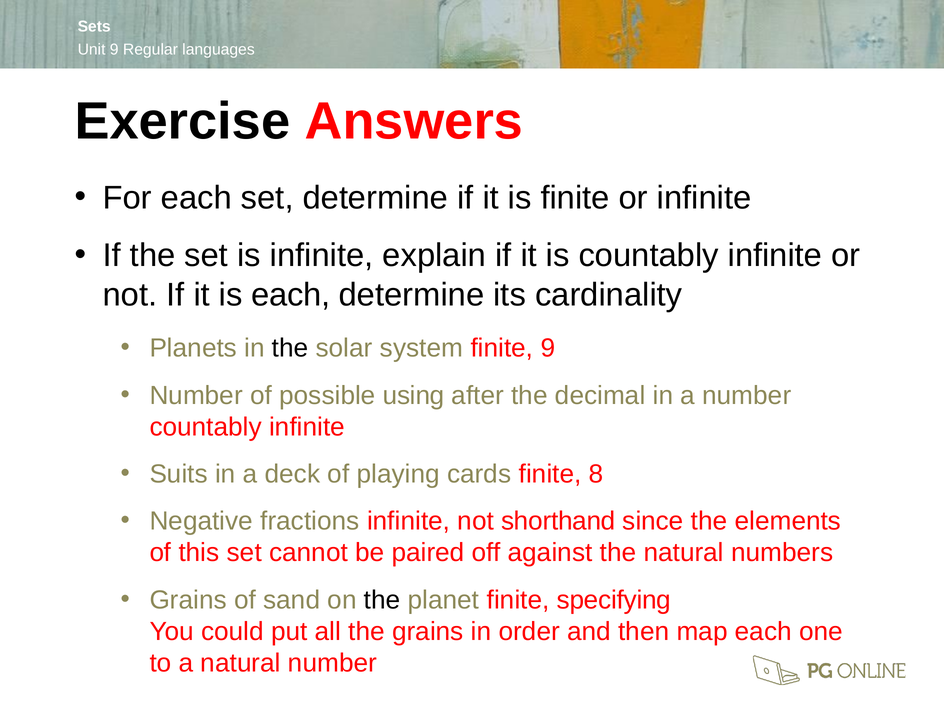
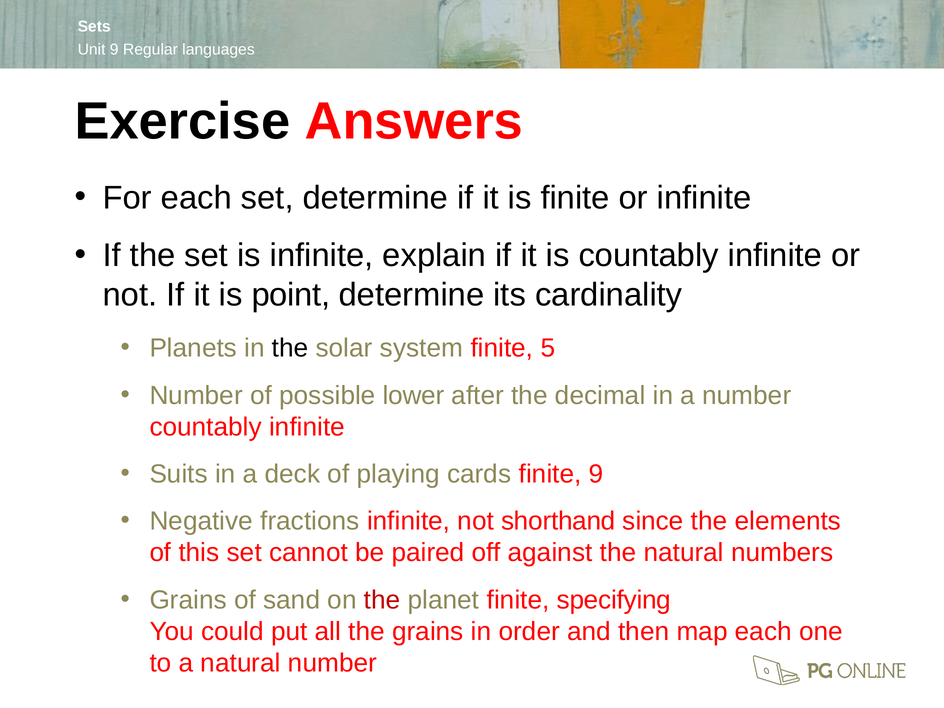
is each: each -> point
finite 9: 9 -> 5
using: using -> lower
finite 8: 8 -> 9
the at (382, 600) colour: black -> red
